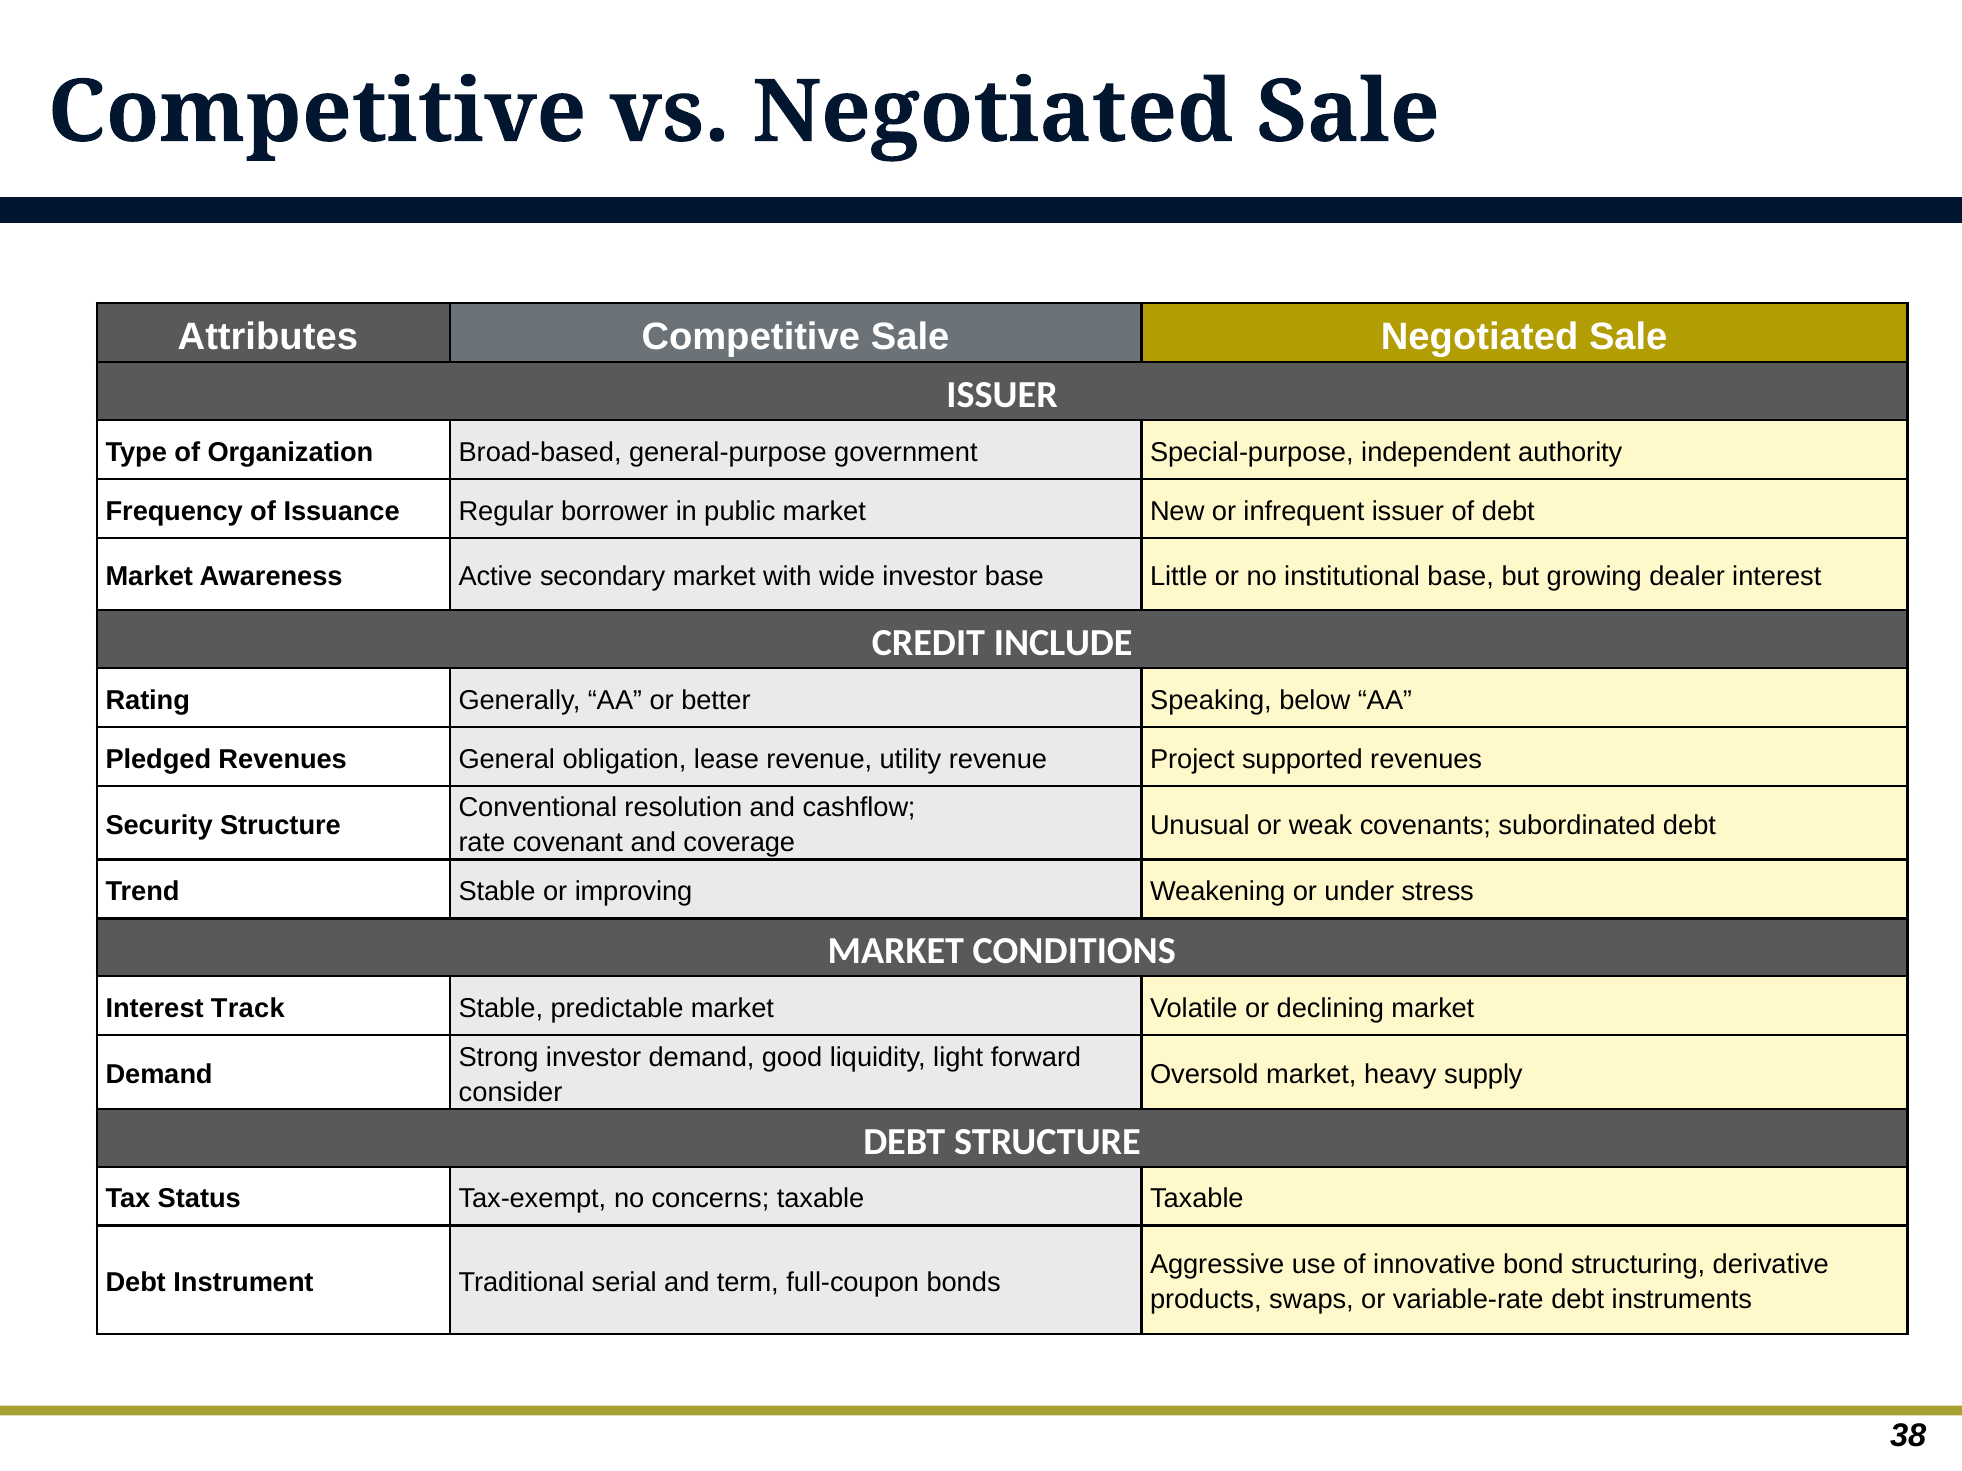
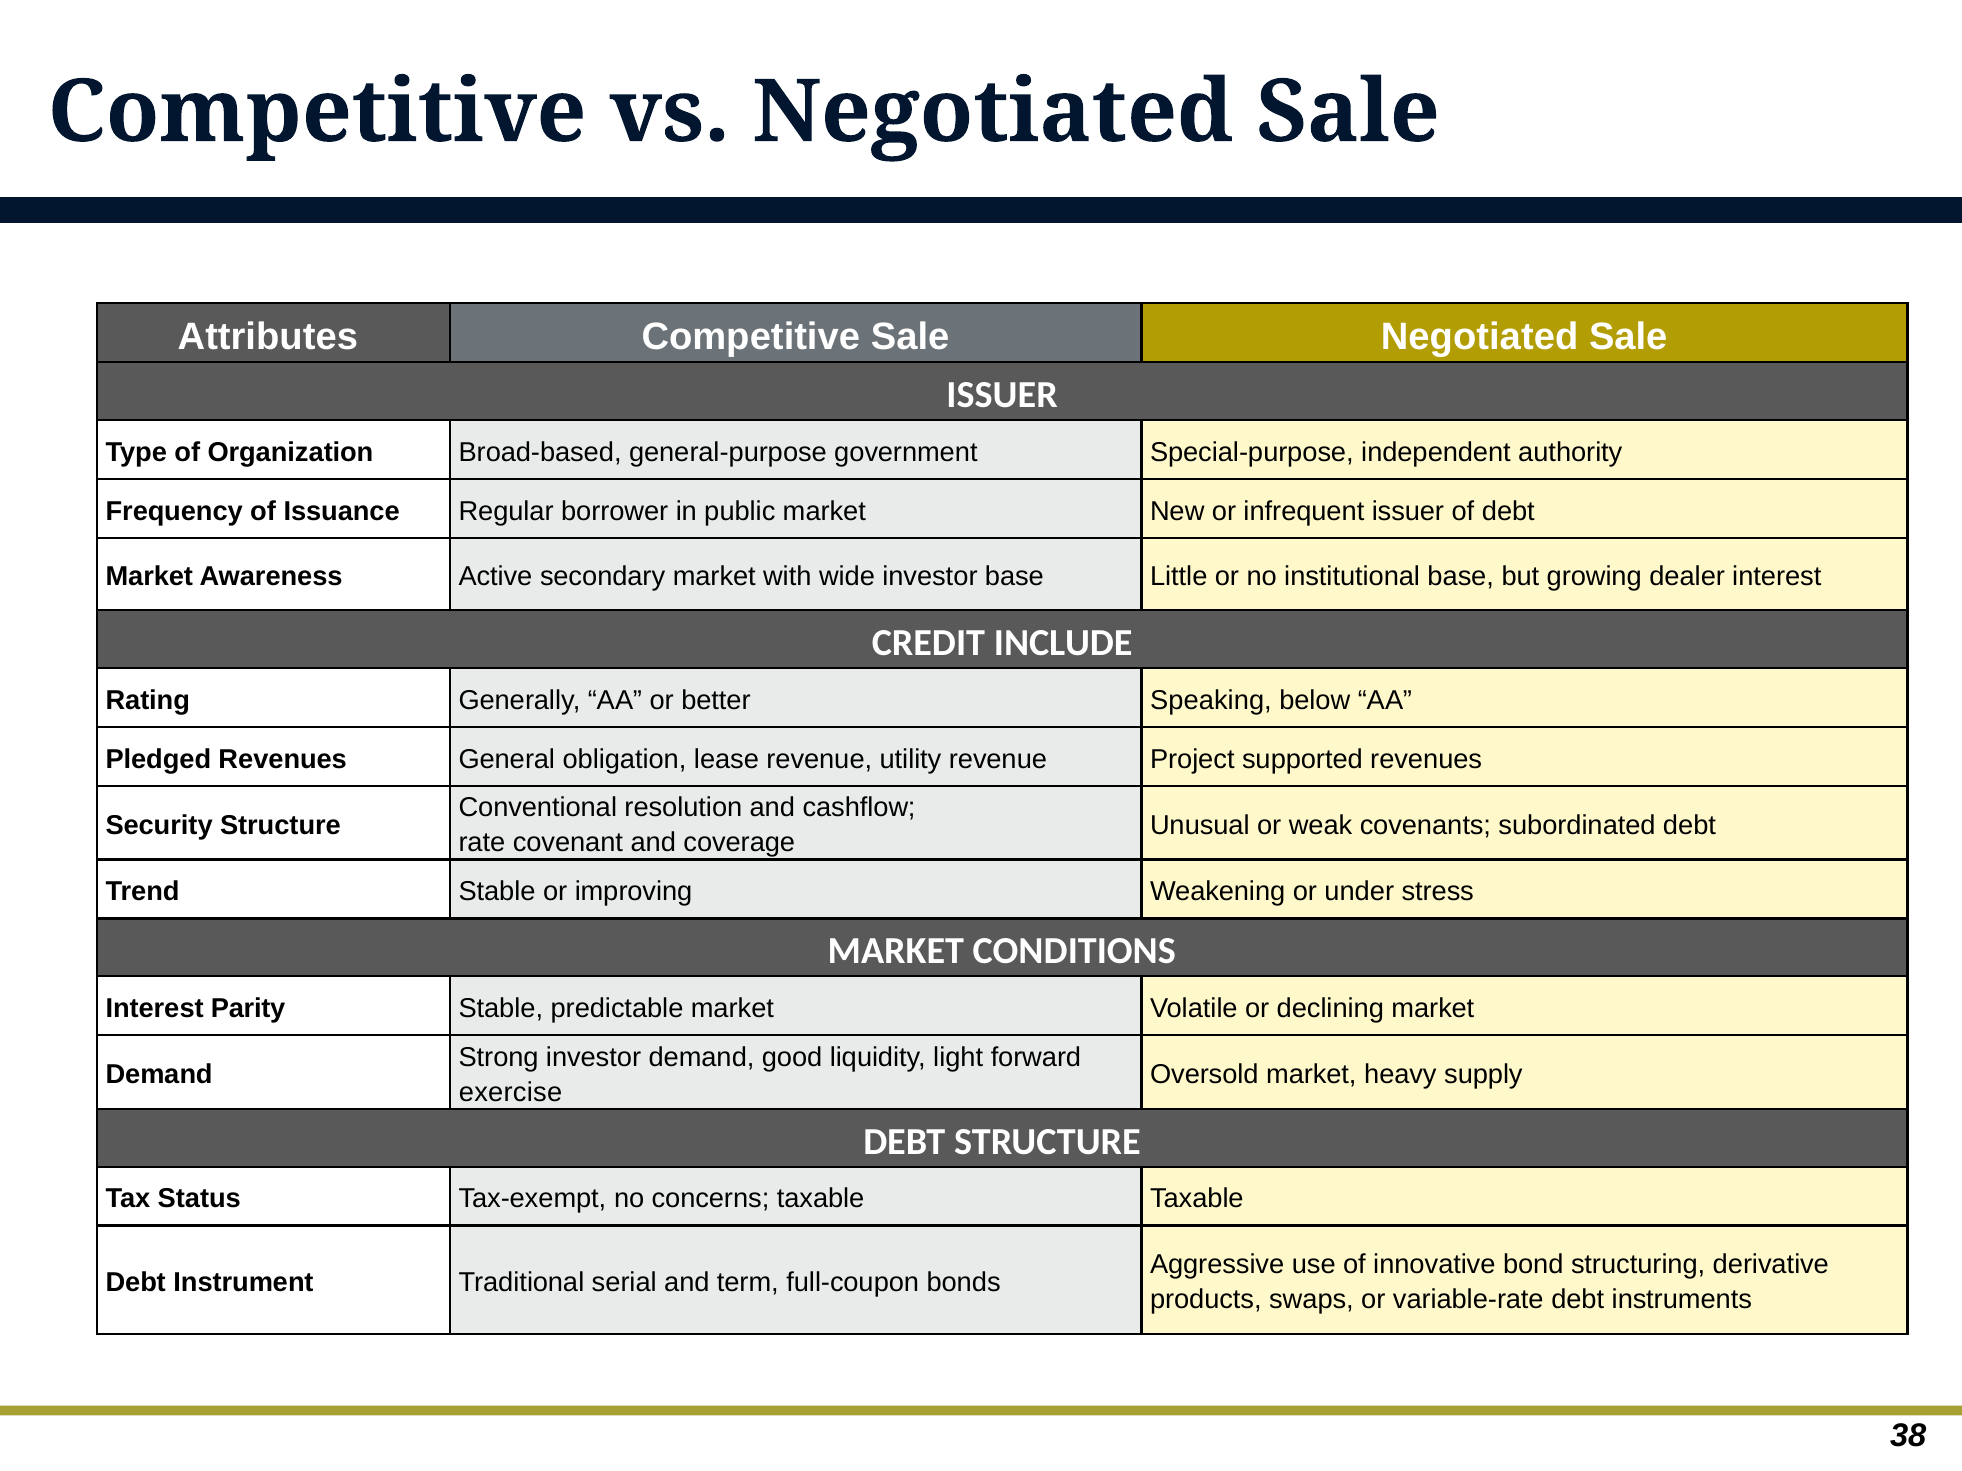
Track: Track -> Parity
consider: consider -> exercise
